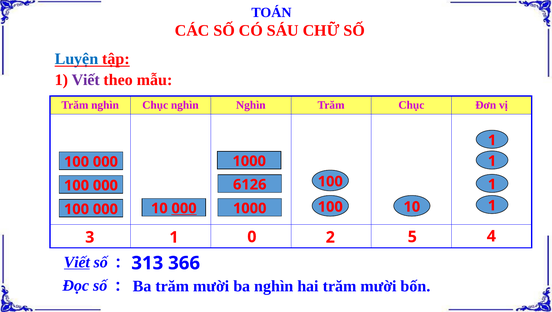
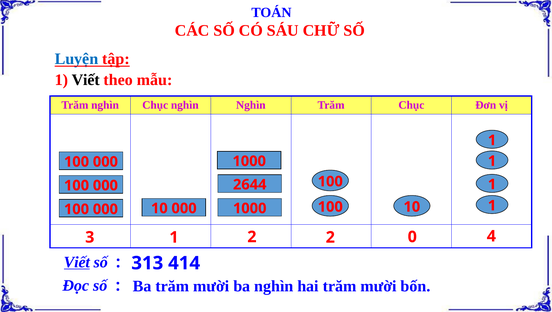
Viết at (86, 80) colour: purple -> black
6126: 6126 -> 2644
000 at (184, 208) underline: present -> none
3 0: 0 -> 2
5: 5 -> 0
366: 366 -> 414
